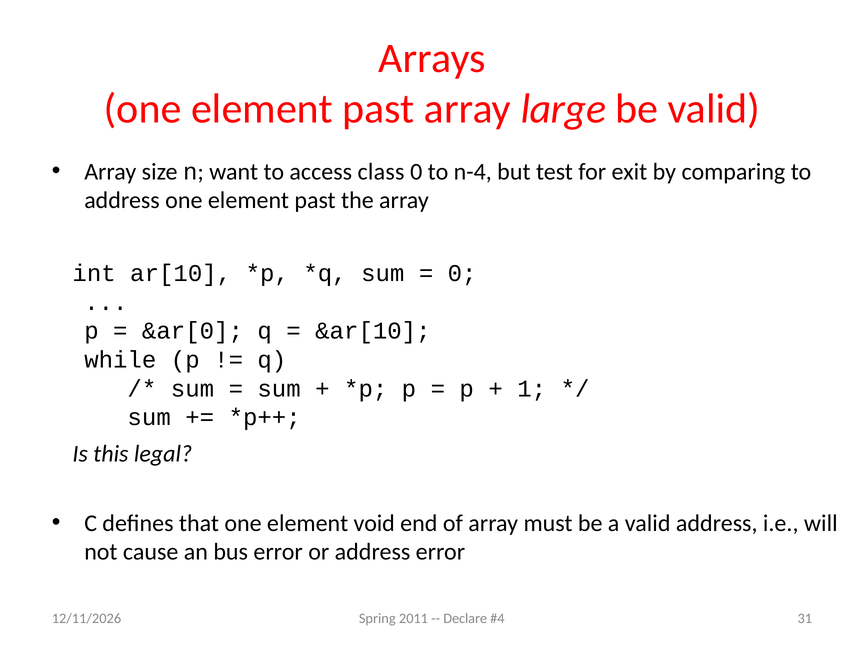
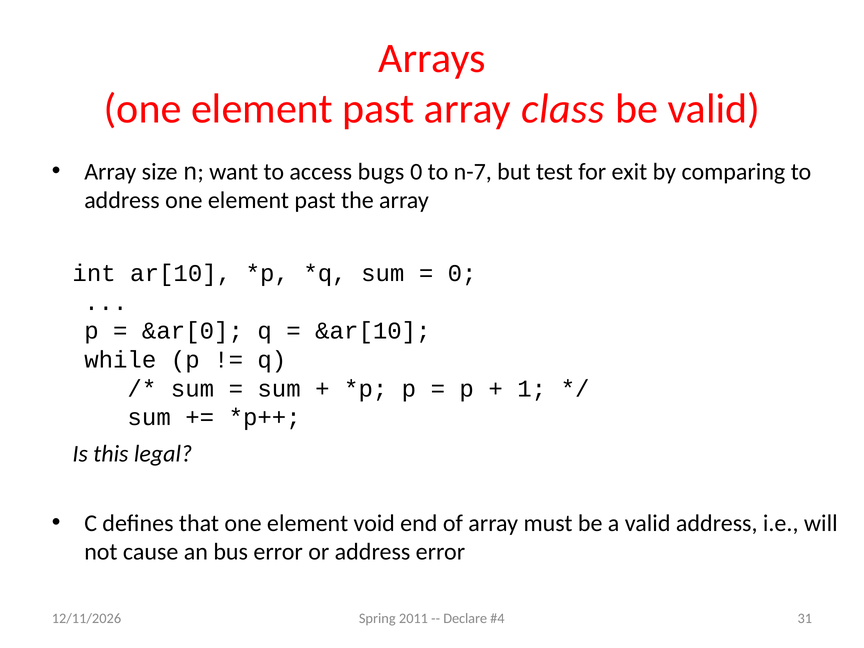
large: large -> class
class: class -> bugs
n-4: n-4 -> n-7
